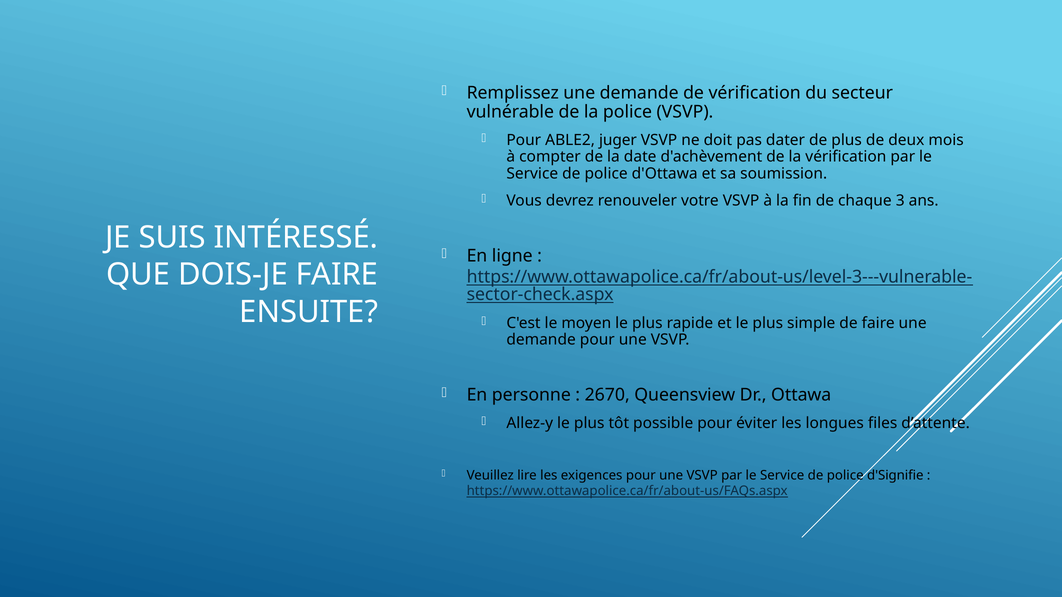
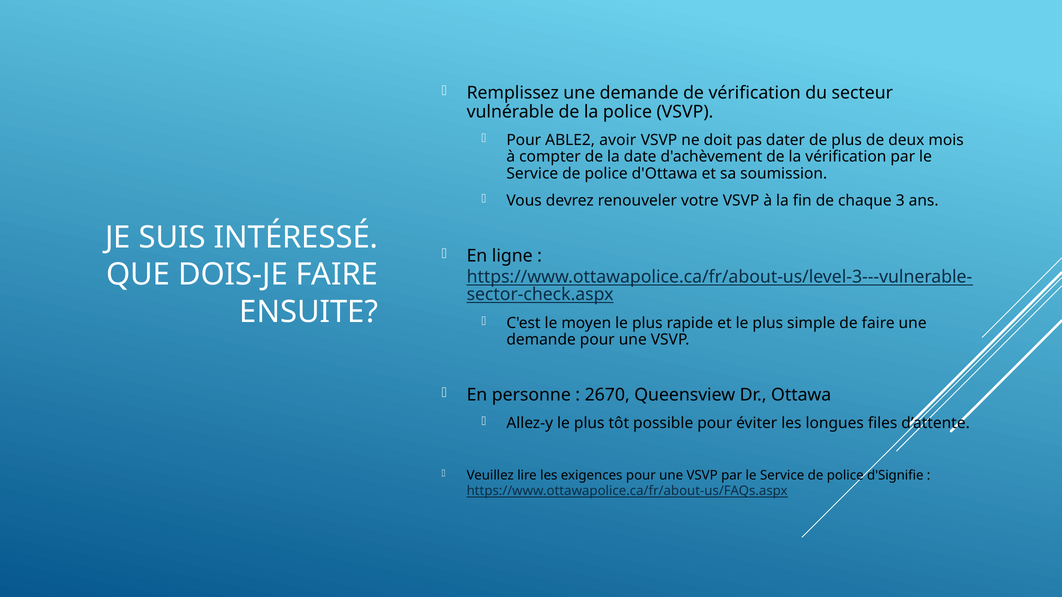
juger: juger -> avoir
